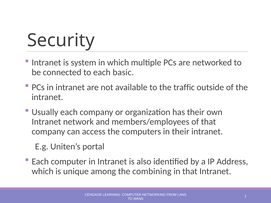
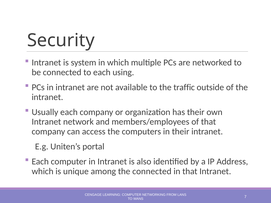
basic: basic -> using
the combining: combining -> connected
